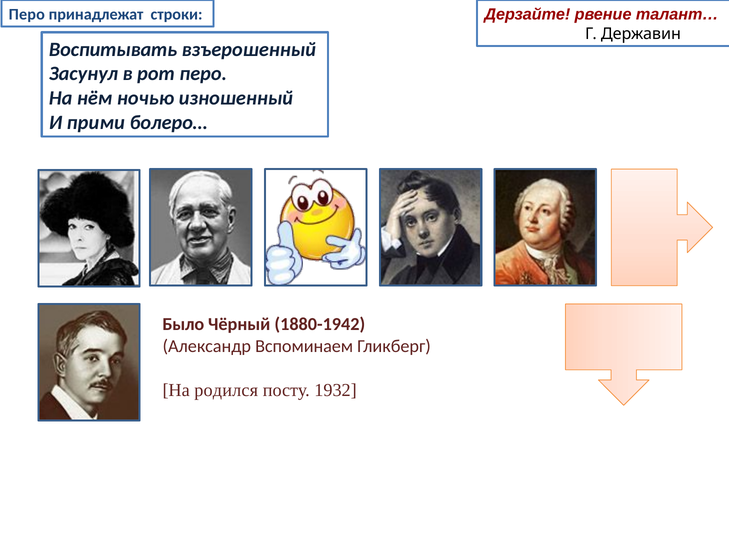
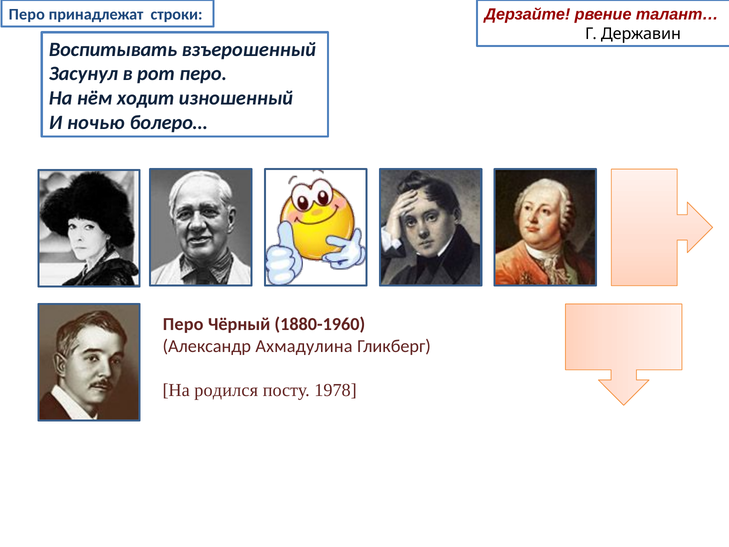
ночью: ночью -> ходит
прими: прими -> ночью
Было at (183, 324): Было -> Перо
1880-1942: 1880-1942 -> 1880-1960
Вспоминаем: Вспоминаем -> Ахмадулина
1932: 1932 -> 1978
